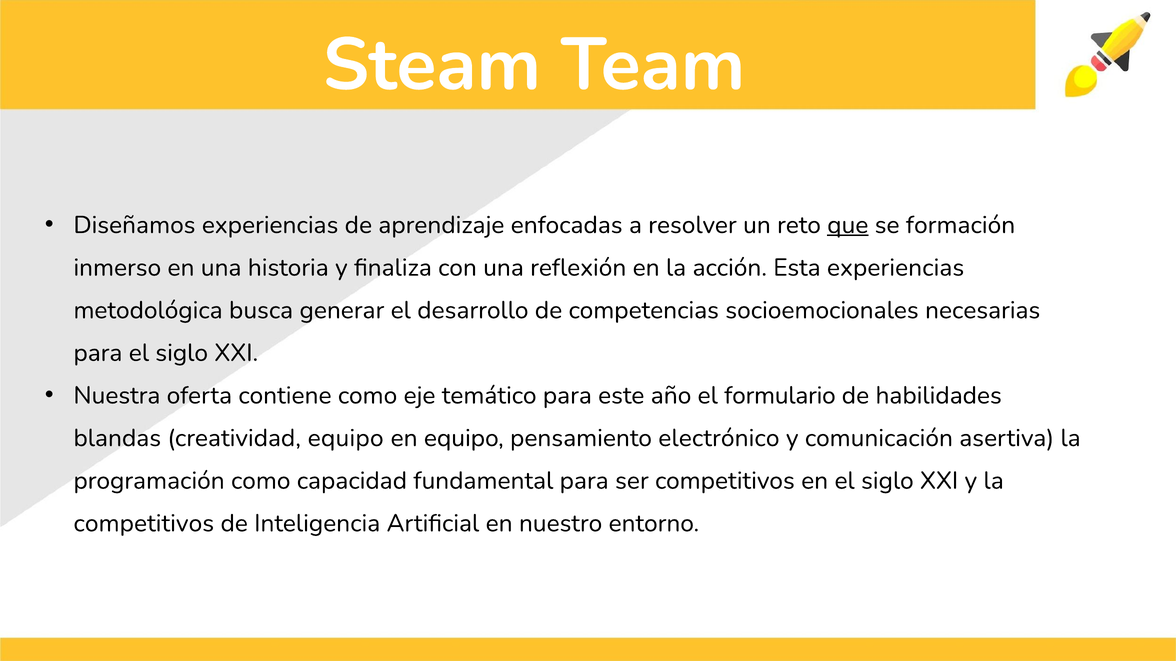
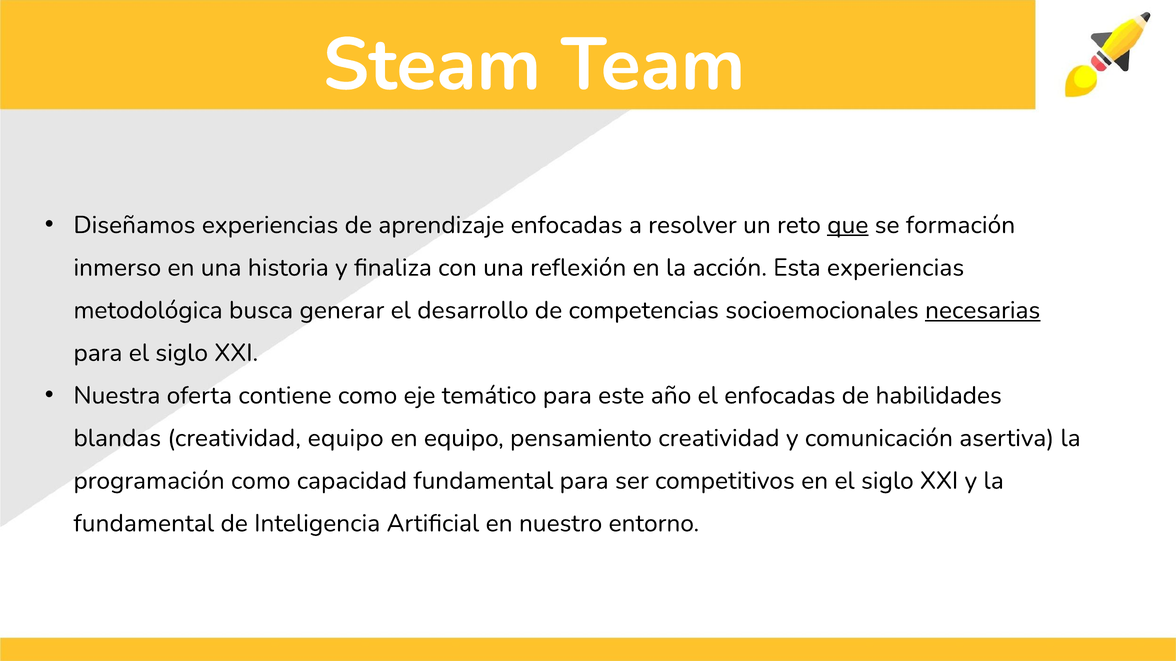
necesarias underline: none -> present
el formulario: formulario -> enfocadas
pensamiento electrónico: electrónico -> creatividad
competitivos at (144, 524): competitivos -> fundamental
